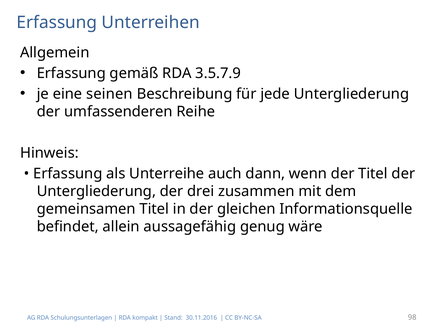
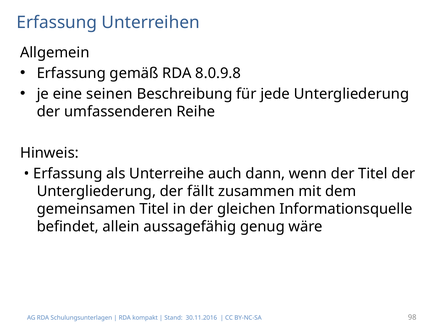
3.5.7.9: 3.5.7.9 -> 8.0.9.8
drei: drei -> fällt
